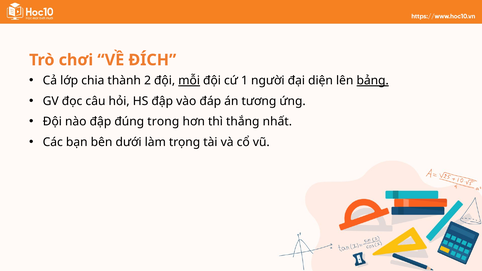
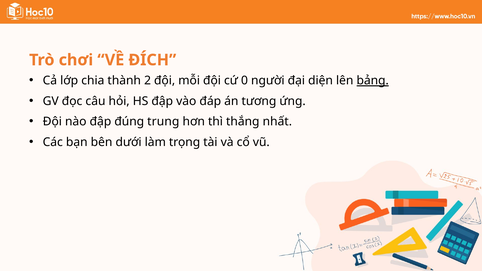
mỗi underline: present -> none
1: 1 -> 0
trong: trong -> trung
